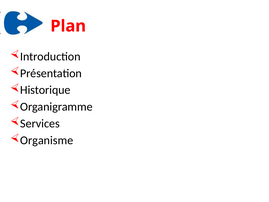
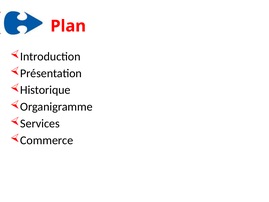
Organisme: Organisme -> Commerce
